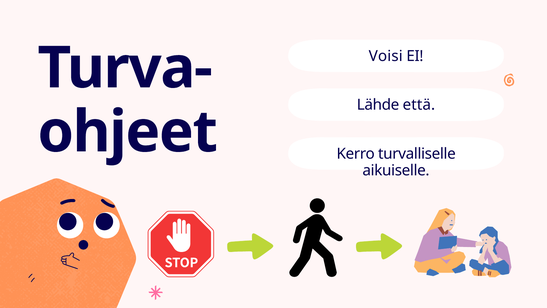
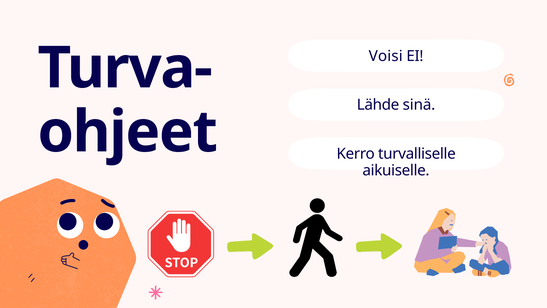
että: että -> sinä
